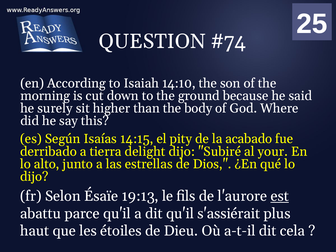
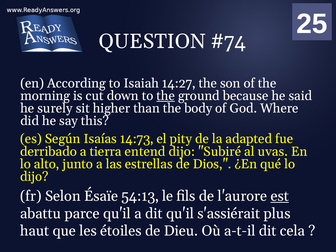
14:10: 14:10 -> 14:27
the at (166, 96) underline: none -> present
14:15: 14:15 -> 14:73
acabado: acabado -> adapted
delight: delight -> entend
your: your -> uvas
19:13: 19:13 -> 54:13
